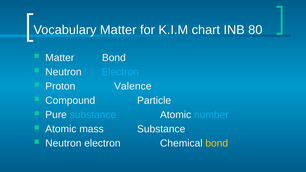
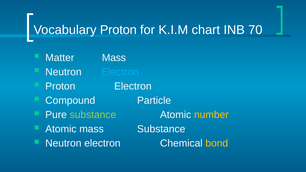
Vocabulary Matter: Matter -> Proton
80: 80 -> 70
Matter Bond: Bond -> Mass
Proton Valence: Valence -> Electron
substance at (93, 115) colour: light blue -> light green
number colour: light blue -> yellow
